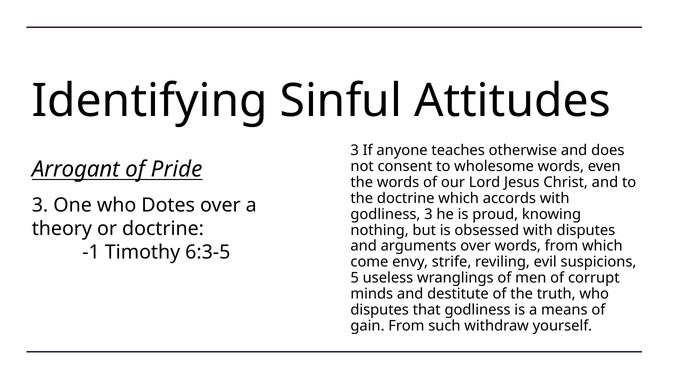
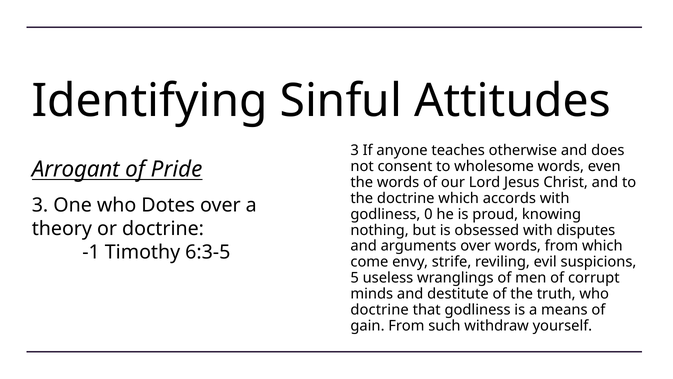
godliness 3: 3 -> 0
disputes at (380, 309): disputes -> doctrine
